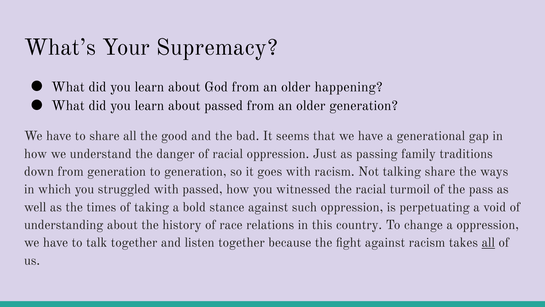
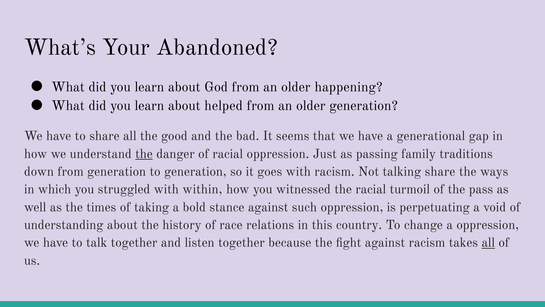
Supremacy: Supremacy -> Abandoned
about passed: passed -> helped
the at (144, 154) underline: none -> present
with passed: passed -> within
